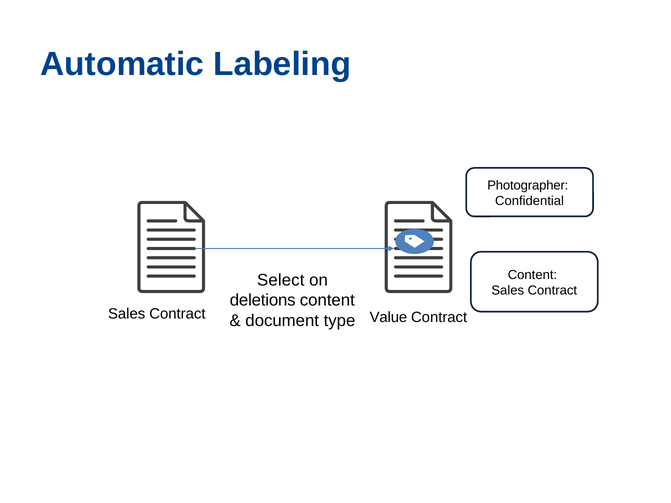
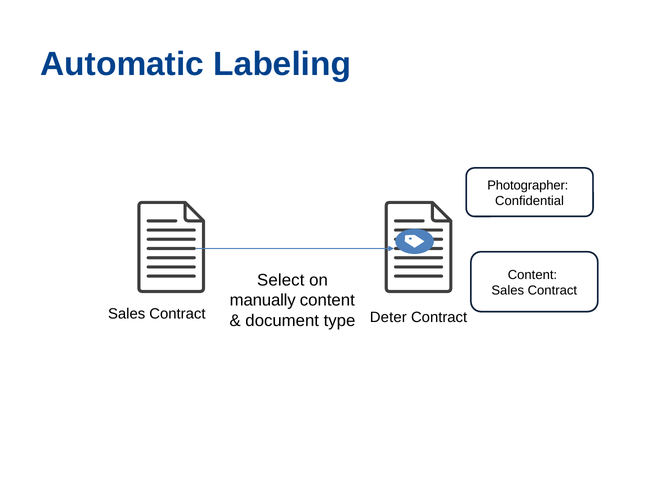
deletions: deletions -> manually
Value: Value -> Deter
